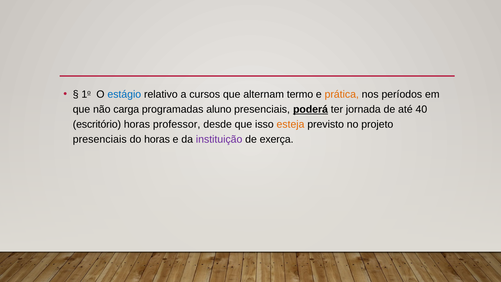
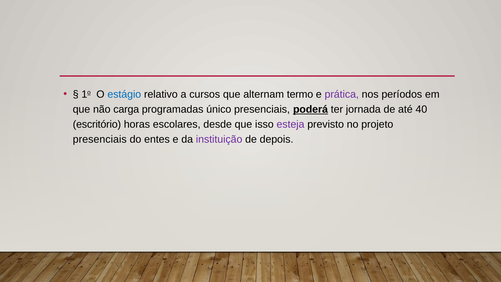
prática colour: orange -> purple
aluno: aluno -> único
professor: professor -> escolares
esteja colour: orange -> purple
do horas: horas -> entes
exerça: exerça -> depois
